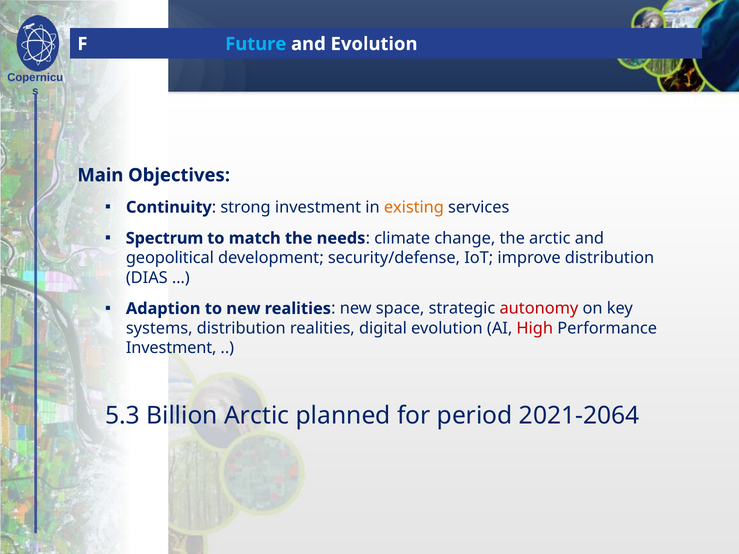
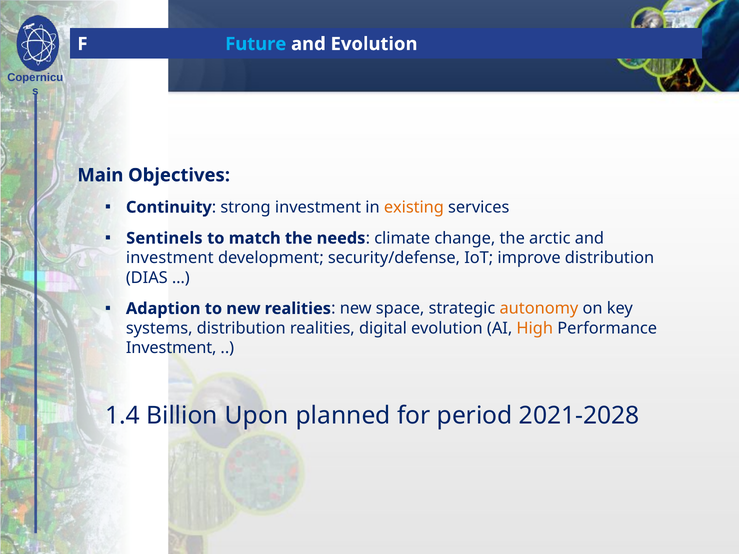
Spectrum: Spectrum -> Sentinels
geopolitical at (170, 258): geopolitical -> investment
autonomy colour: red -> orange
High colour: red -> orange
5.3: 5.3 -> 1.4
Billion Arctic: Arctic -> Upon
2021-2064: 2021-2064 -> 2021-2028
